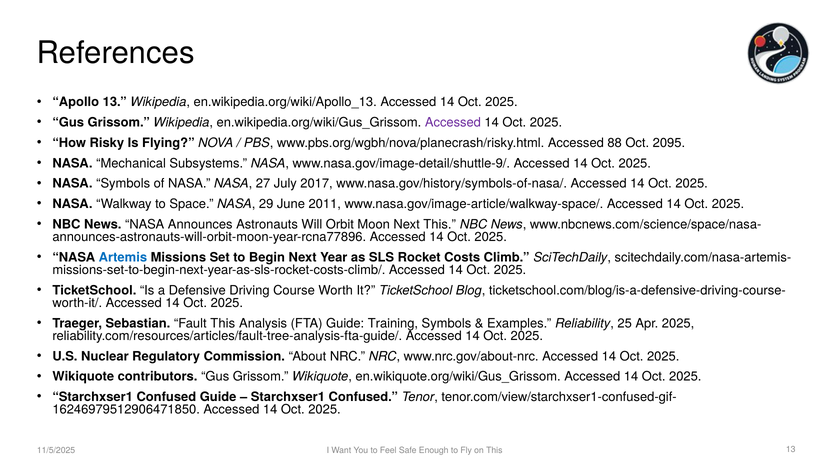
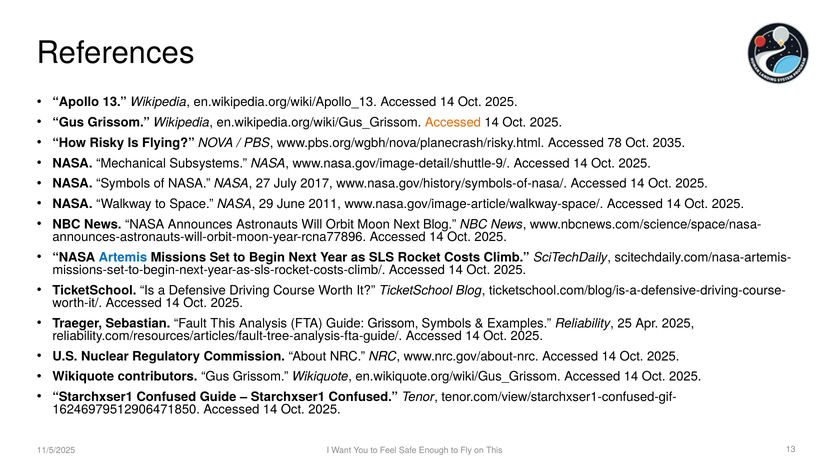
Accessed at (453, 122) colour: purple -> orange
88: 88 -> 78
2095: 2095 -> 2035
Next This: This -> Blog
Guide Training: Training -> Grissom
